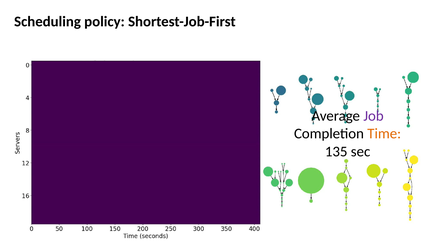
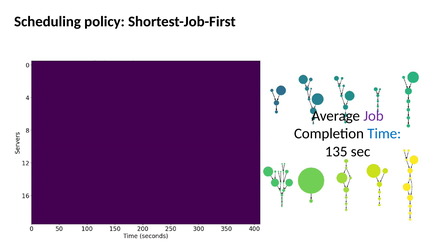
Time colour: orange -> blue
